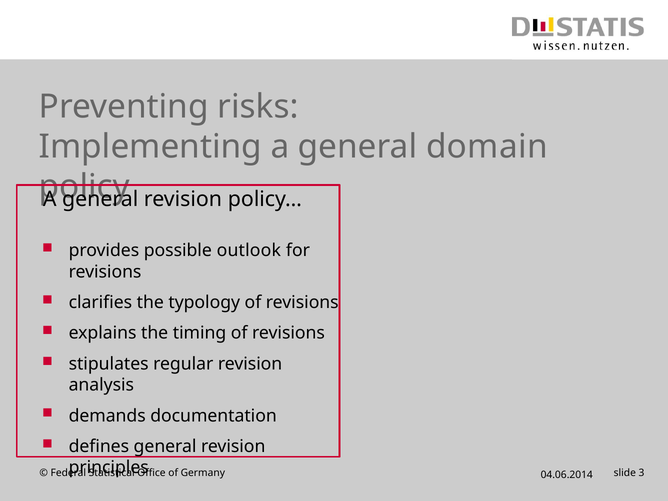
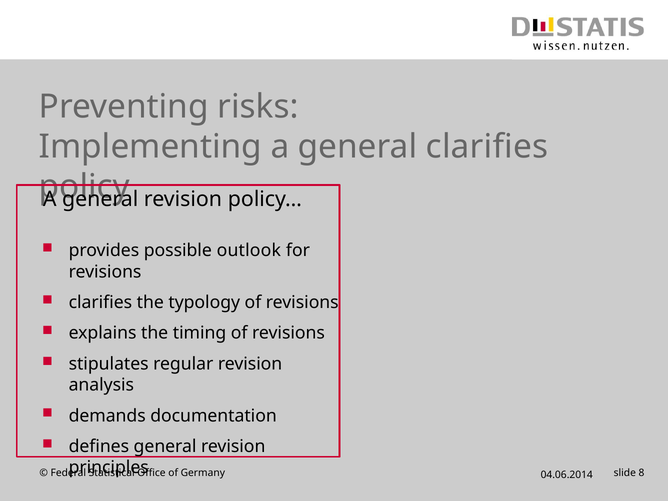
general domain: domain -> clarifies
3: 3 -> 8
